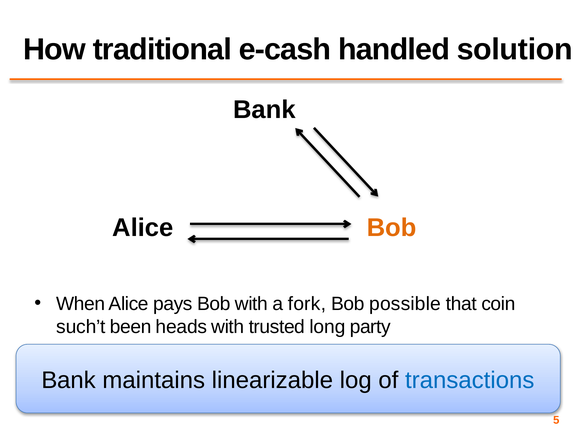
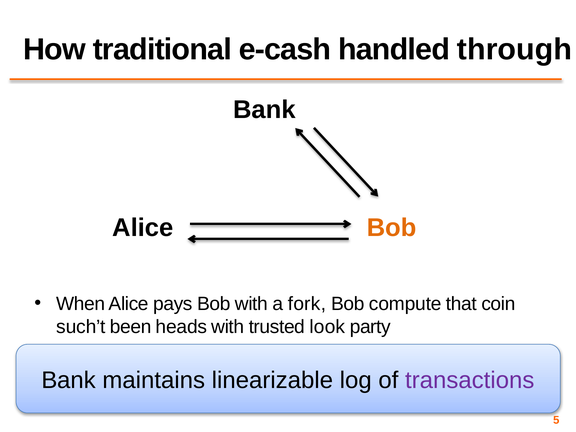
solution: solution -> through
possible: possible -> compute
long: long -> look
transactions colour: blue -> purple
